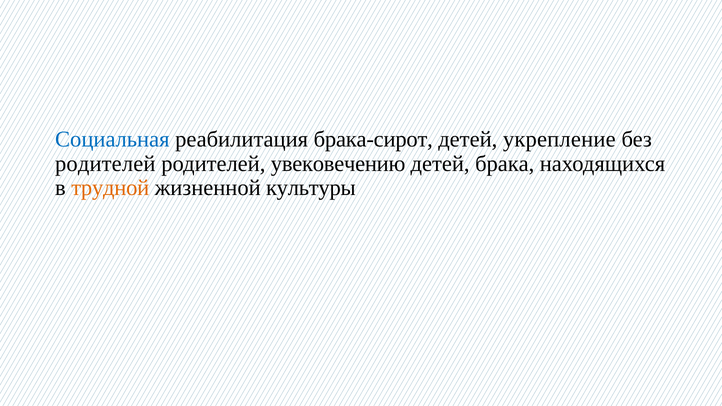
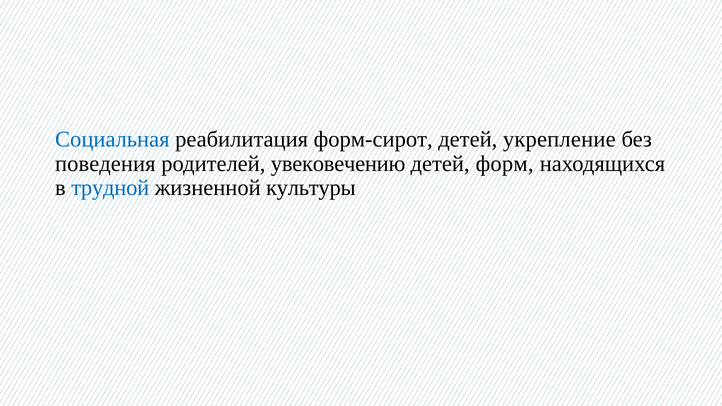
брака-сирот: брака-сирот -> форм-сирот
родителей at (105, 164): родителей -> поведения
брака: брака -> форм
трудной colour: orange -> blue
